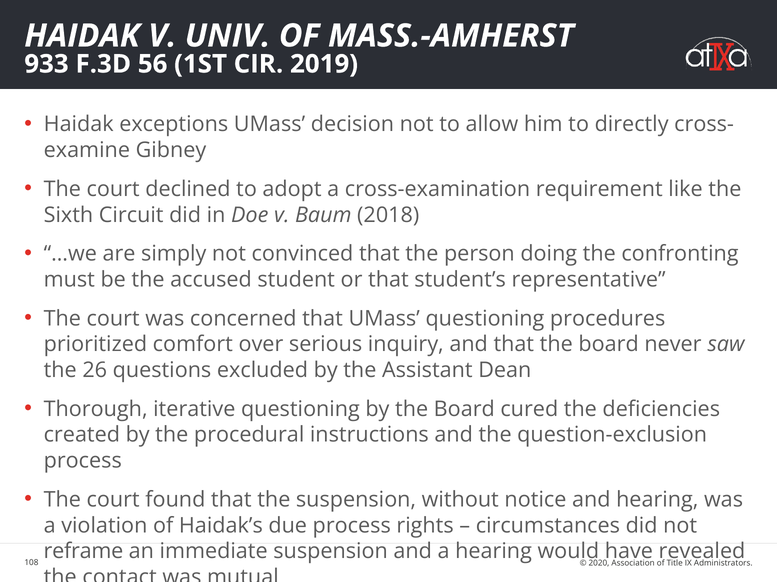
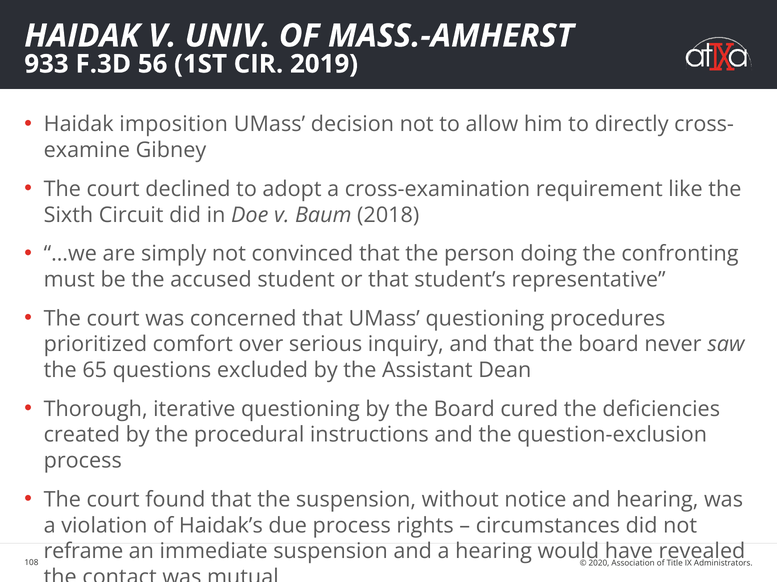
exceptions: exceptions -> imposition
26: 26 -> 65
